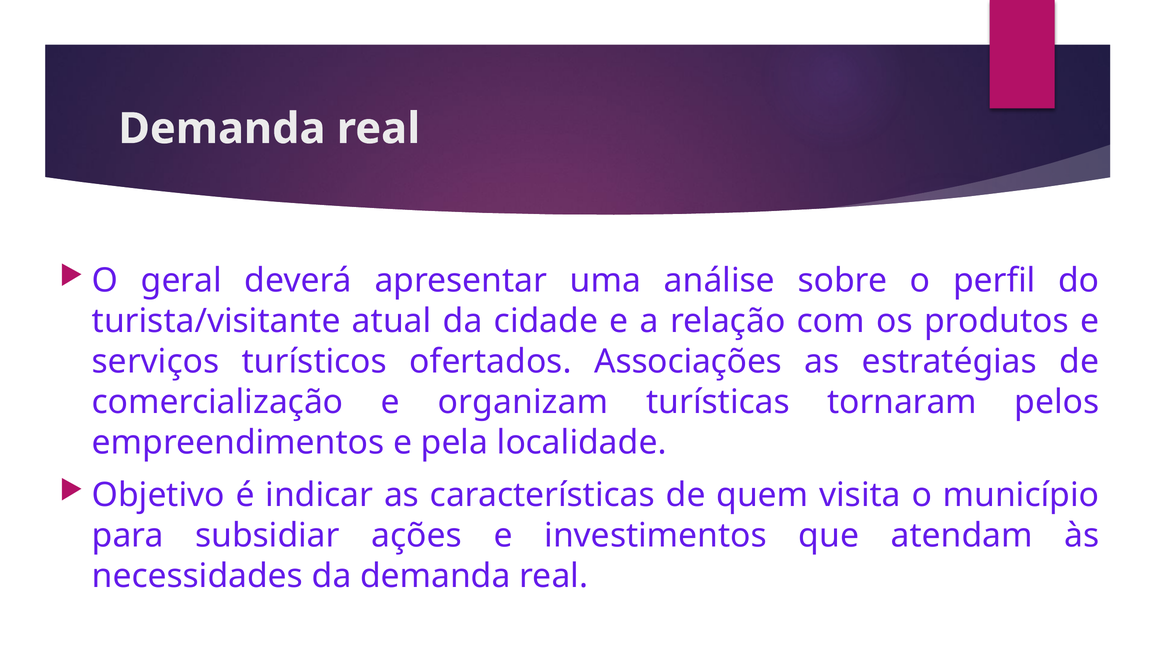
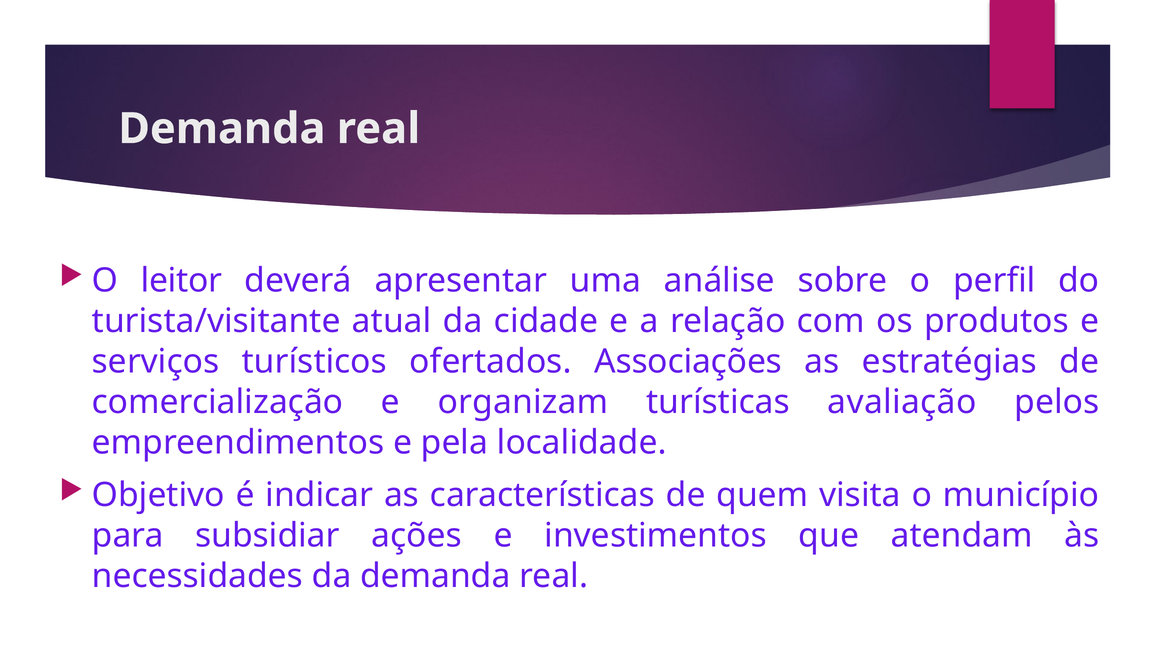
geral: geral -> leitor
tornaram: tornaram -> avaliação
